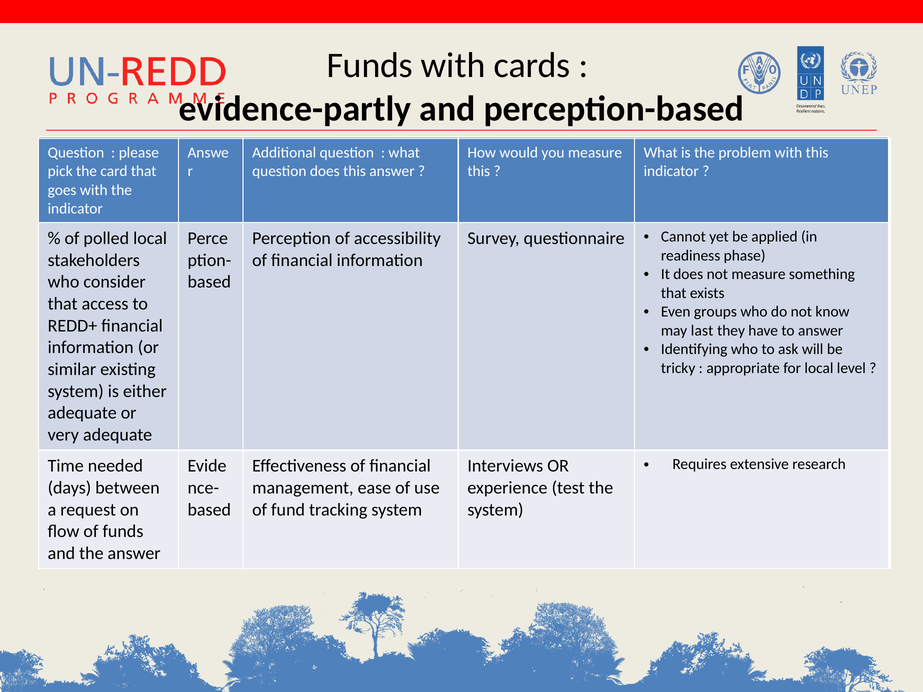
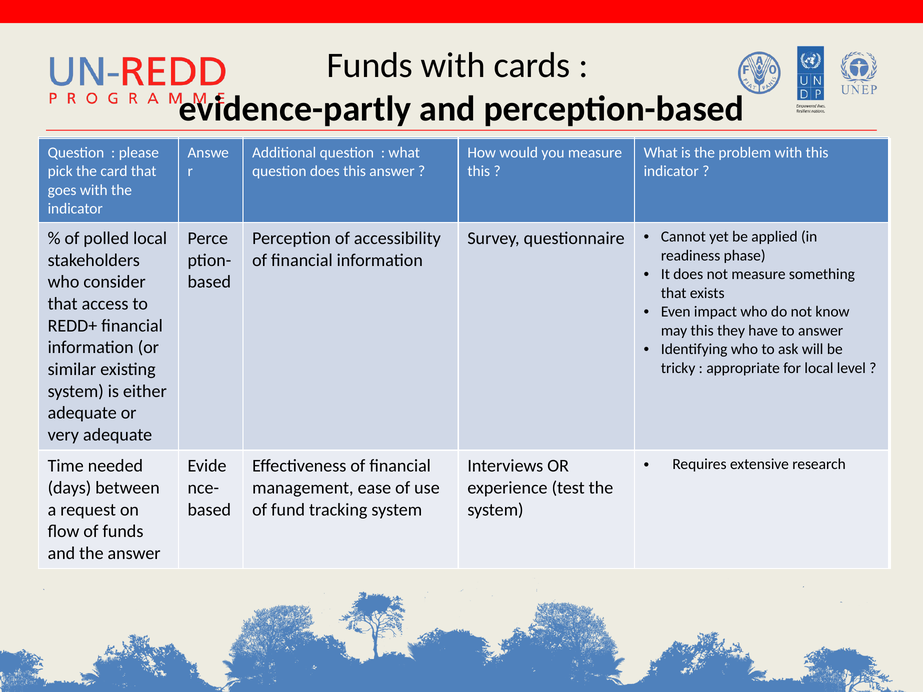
groups: groups -> impact
may last: last -> this
